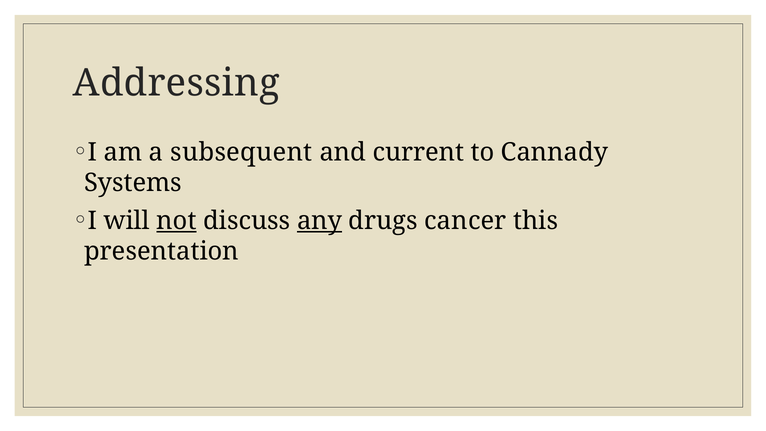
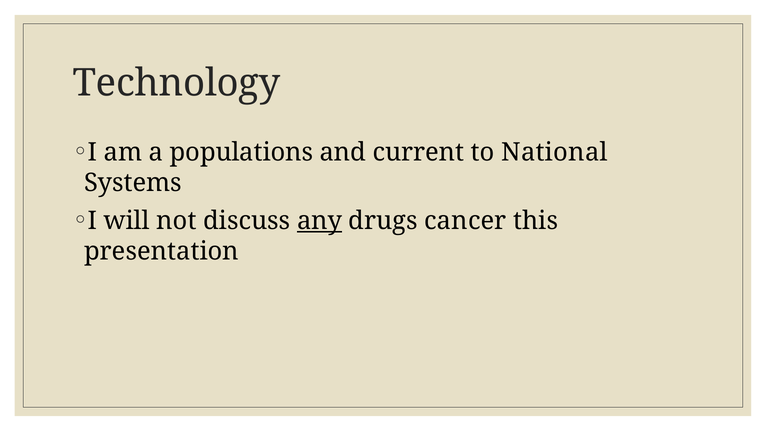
Addressing: Addressing -> Technology
subsequent: subsequent -> populations
Cannady: Cannady -> National
not underline: present -> none
